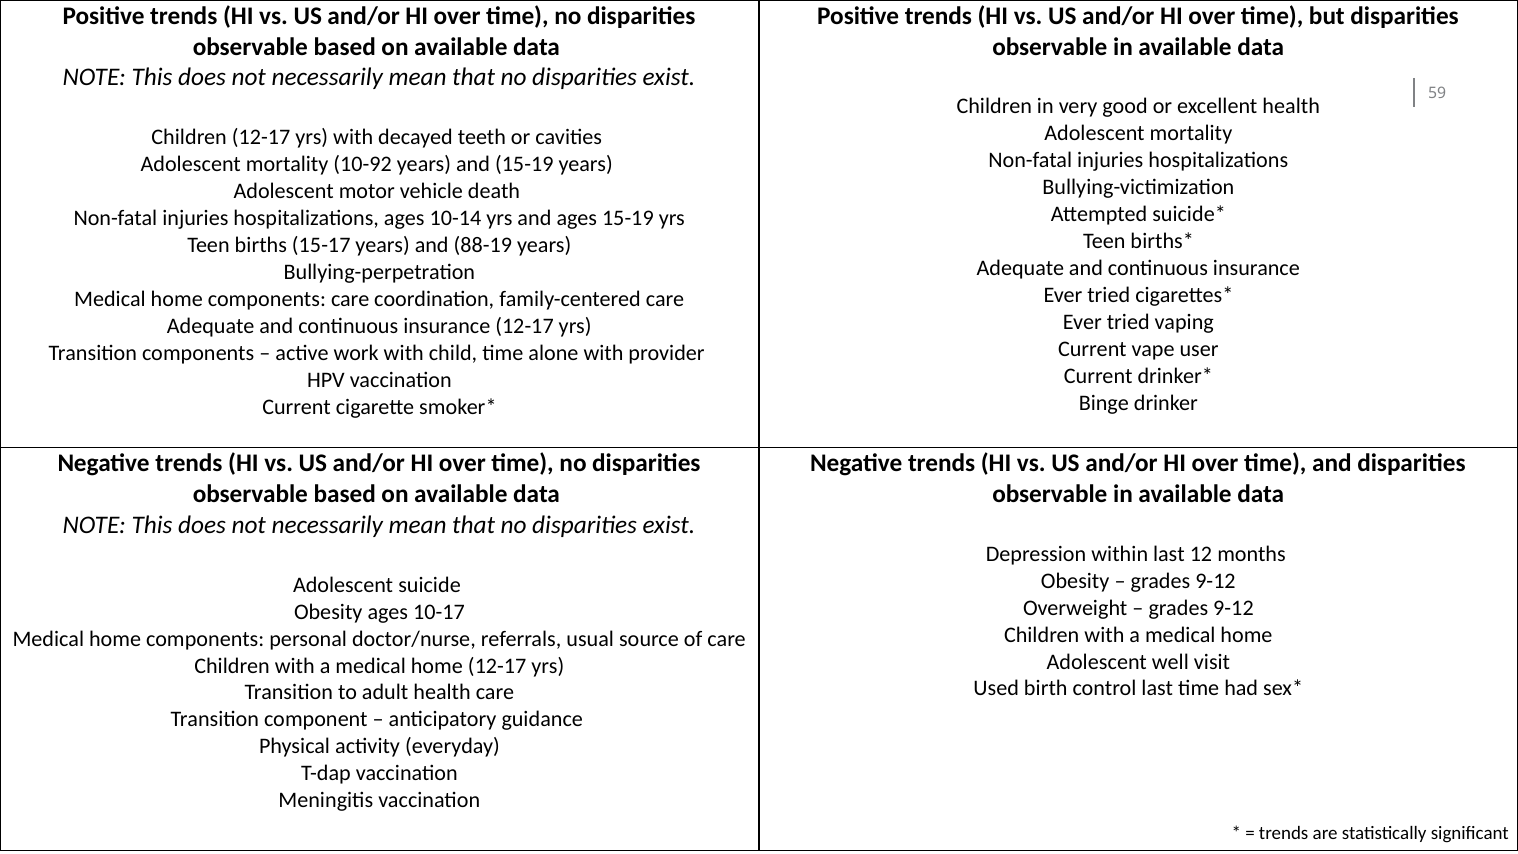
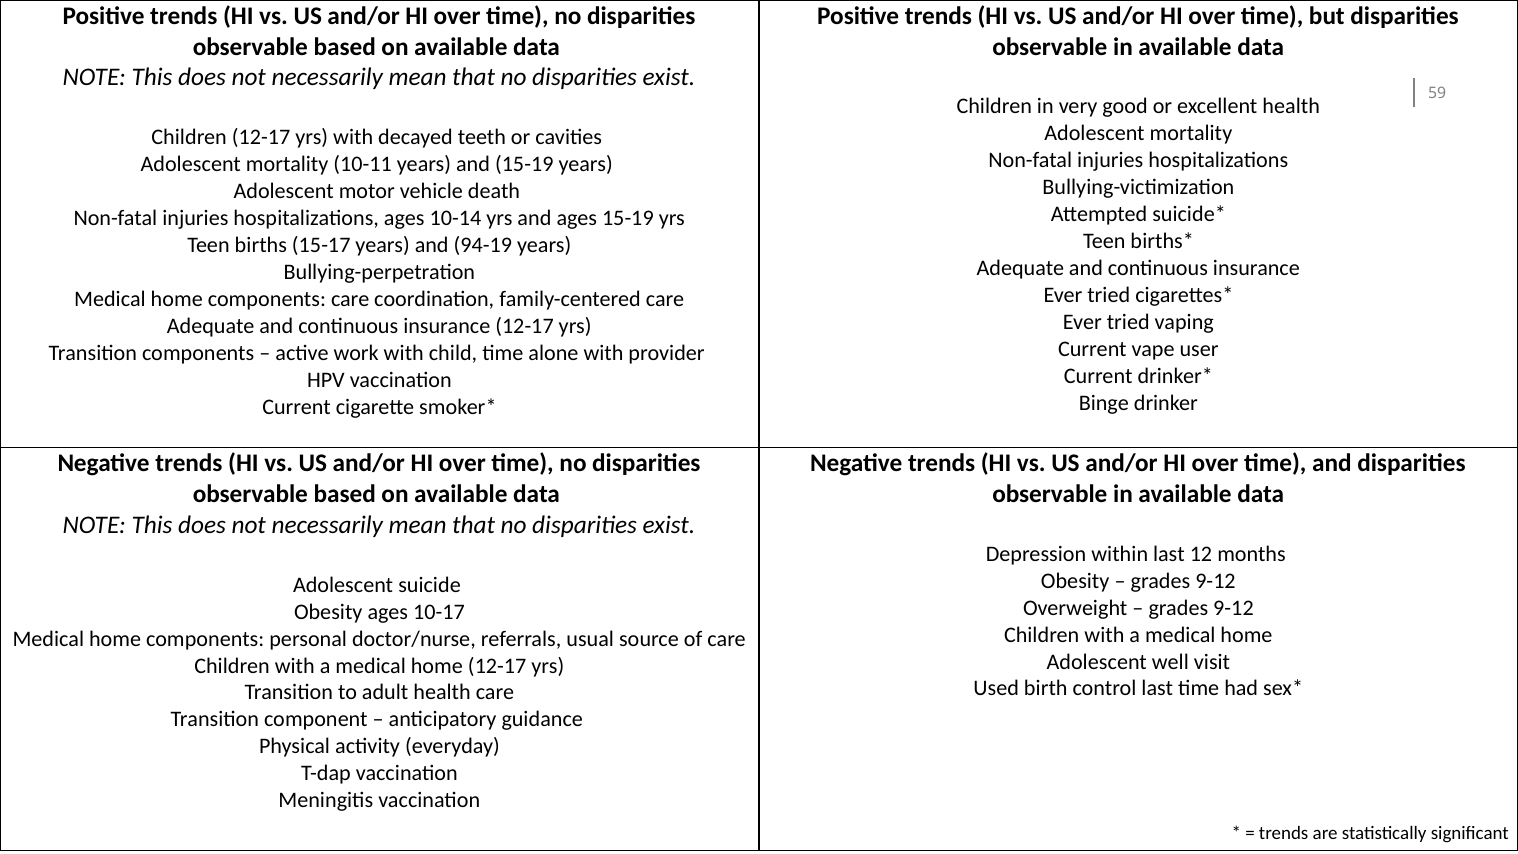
10-92: 10-92 -> 10-11
88-19: 88-19 -> 94-19
